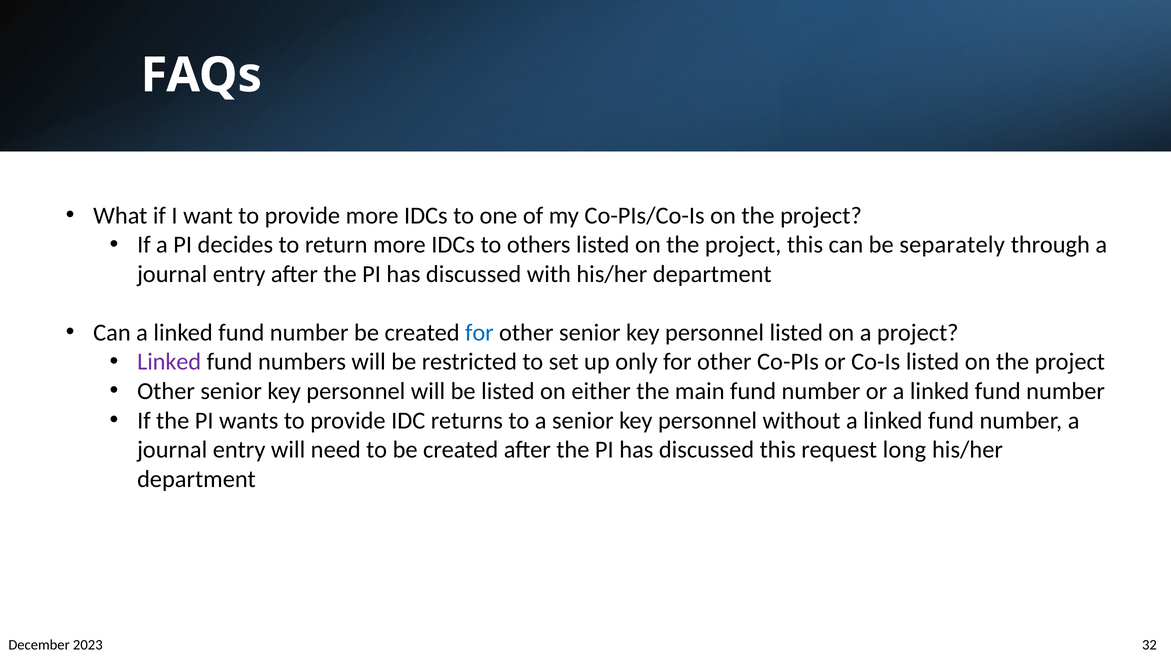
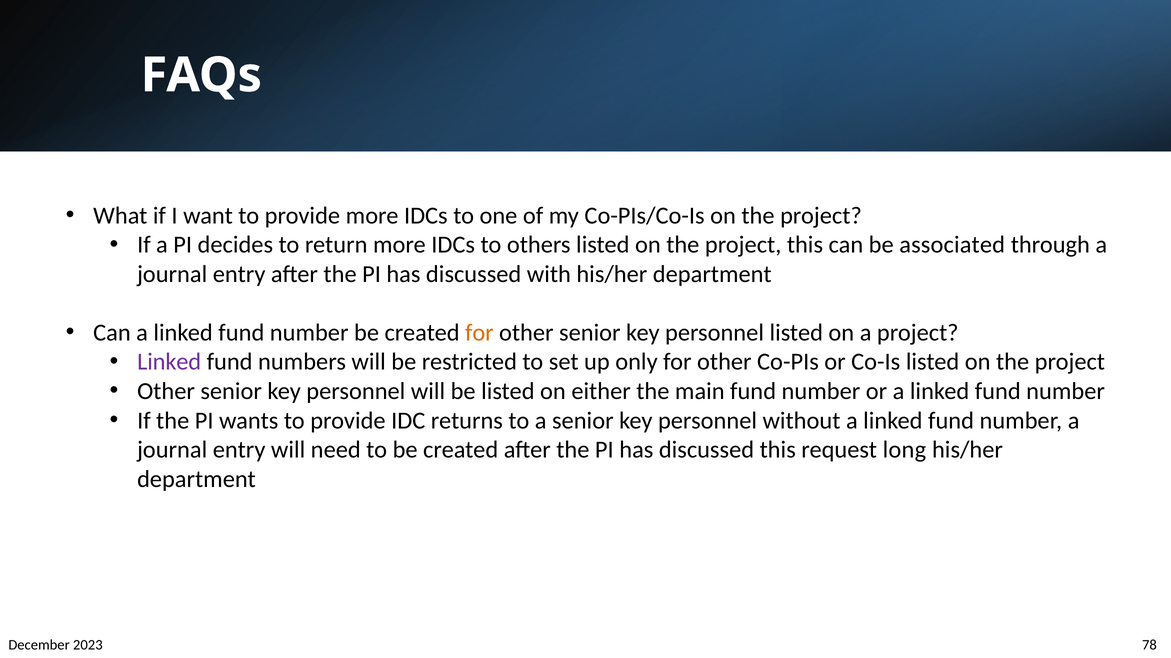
separately: separately -> associated
for at (479, 333) colour: blue -> orange
32: 32 -> 78
